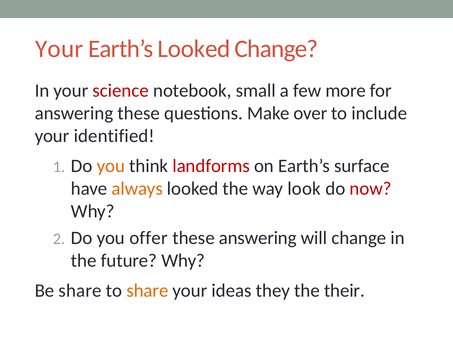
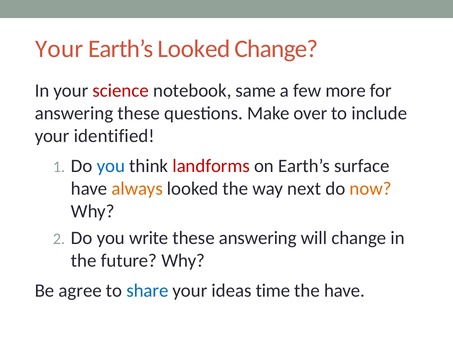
small: small -> same
you at (111, 166) colour: orange -> blue
look: look -> next
now colour: red -> orange
offer: offer -> write
Be share: share -> agree
share at (147, 290) colour: orange -> blue
they: they -> time
the their: their -> have
